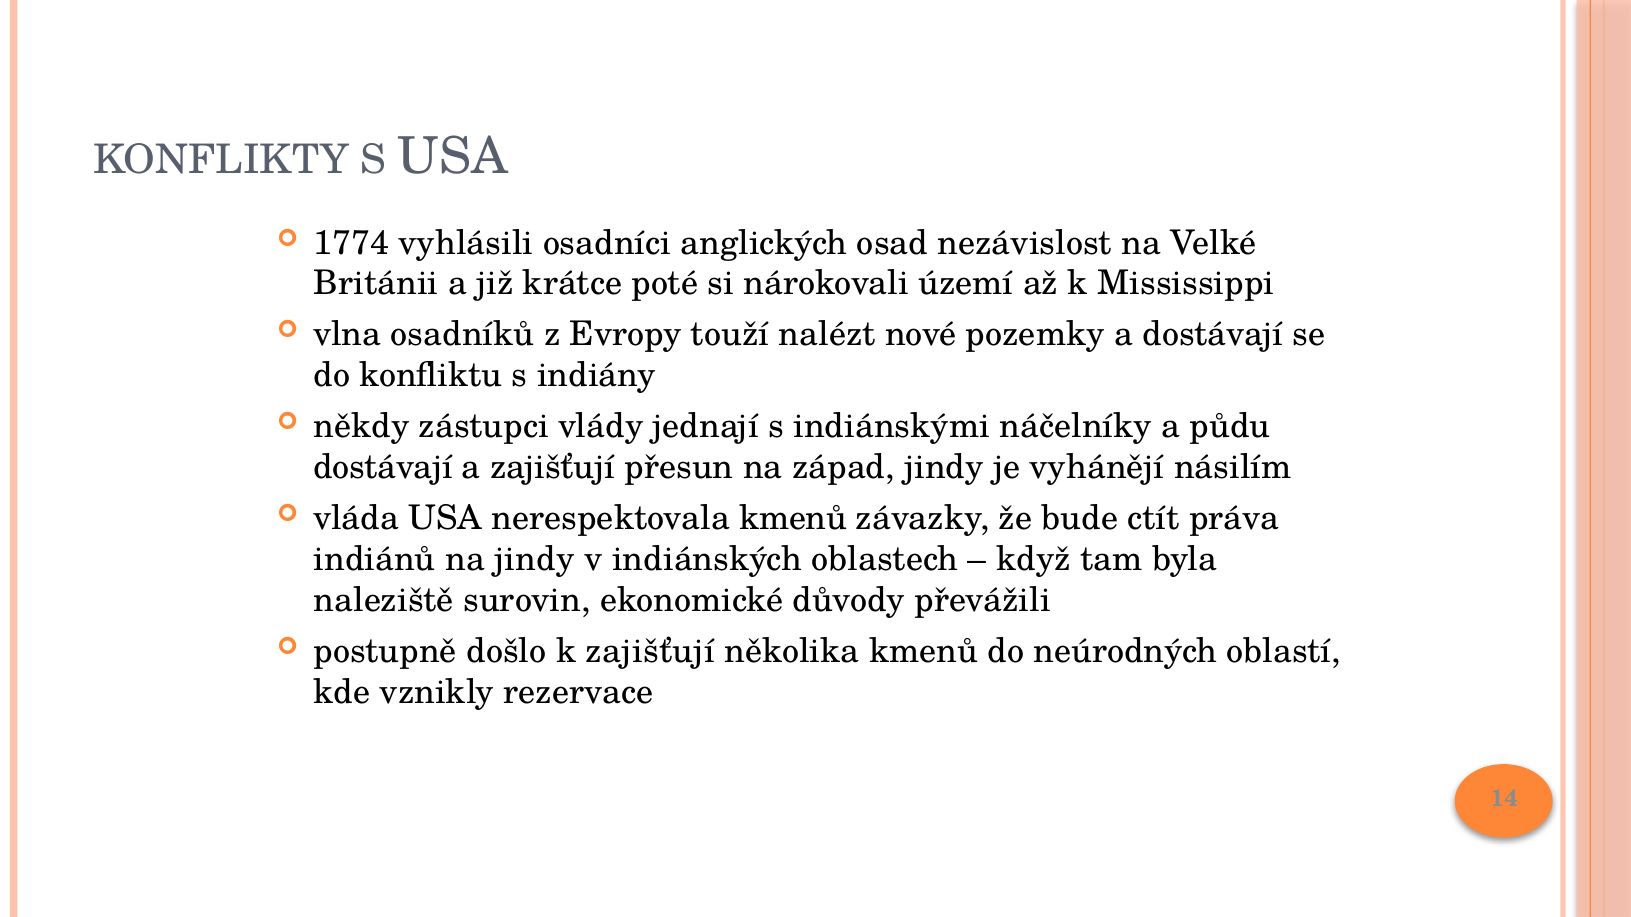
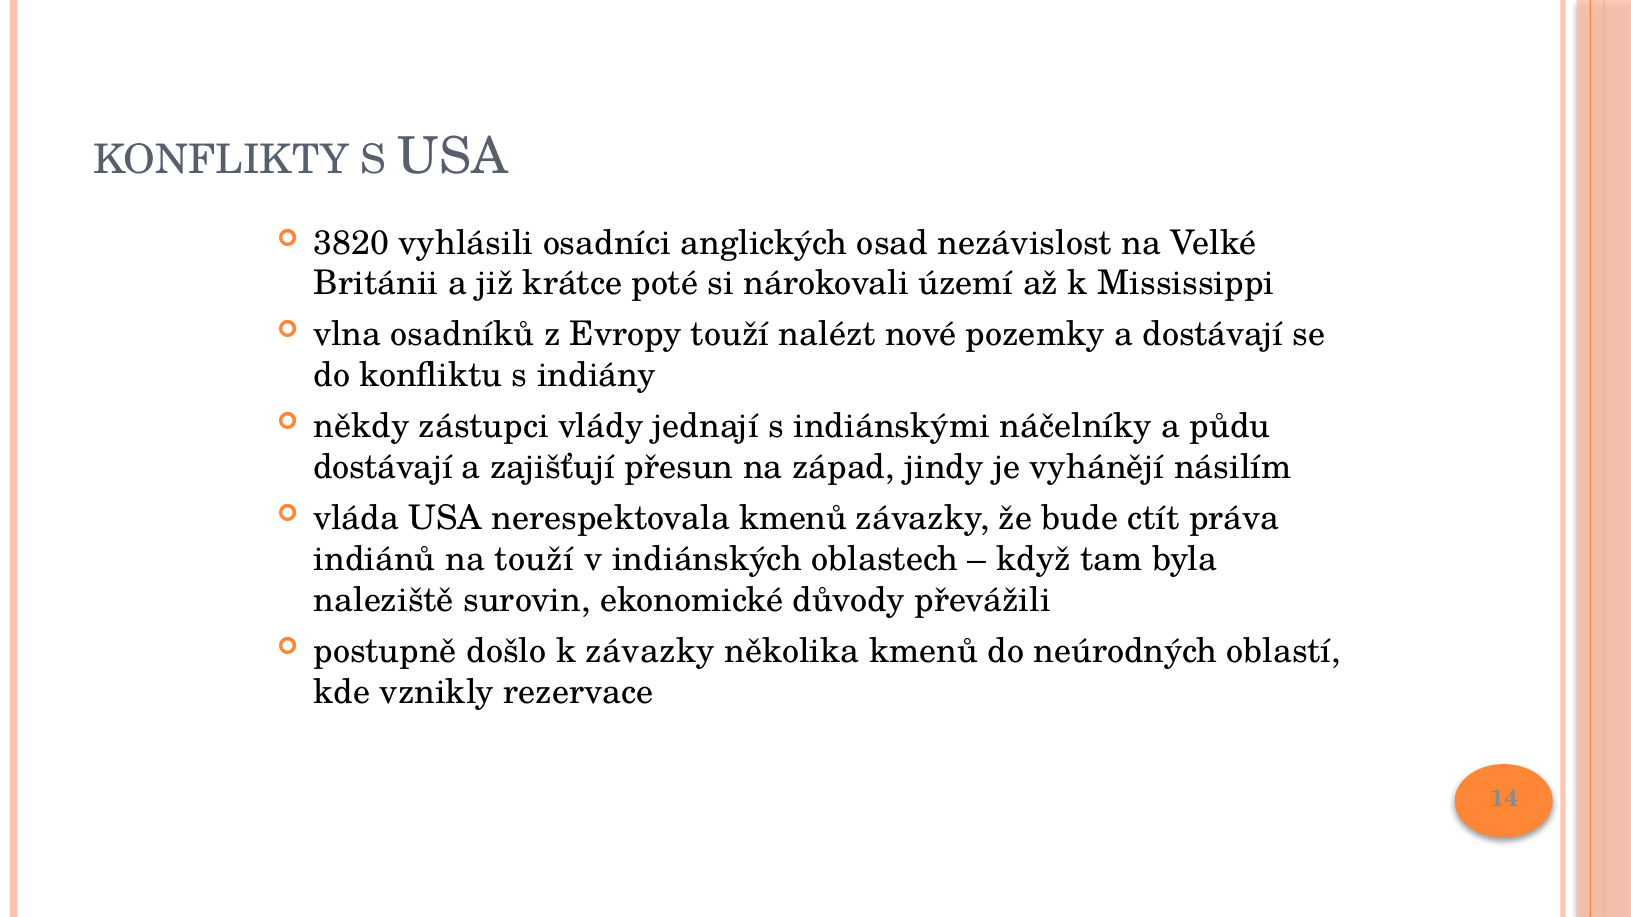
1774: 1774 -> 3820
na jindy: jindy -> touží
k zajišťují: zajišťují -> závazky
